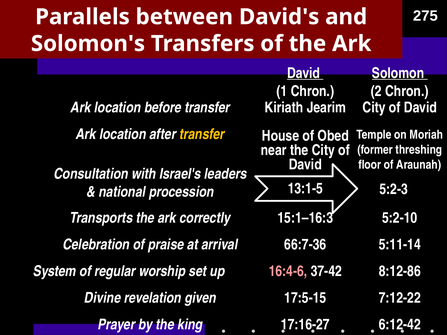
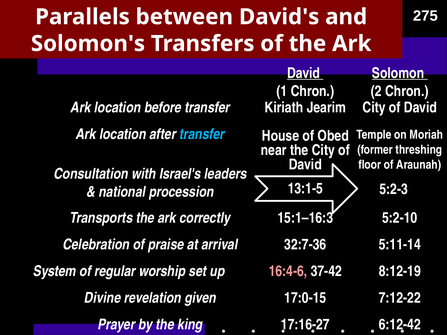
transfer at (202, 134) colour: yellow -> light blue
66:7-36: 66:7-36 -> 32:7-36
8:12-86: 8:12-86 -> 8:12-19
17:5-15: 17:5-15 -> 17:0-15
